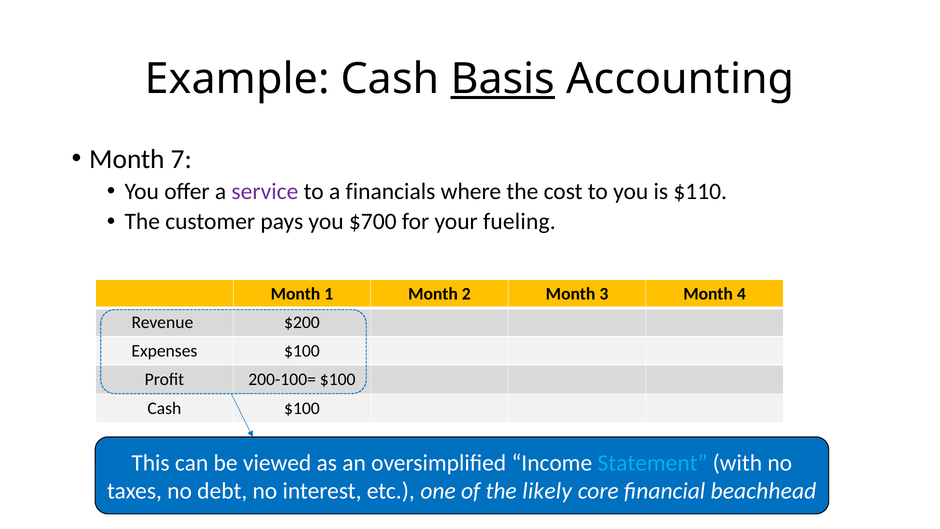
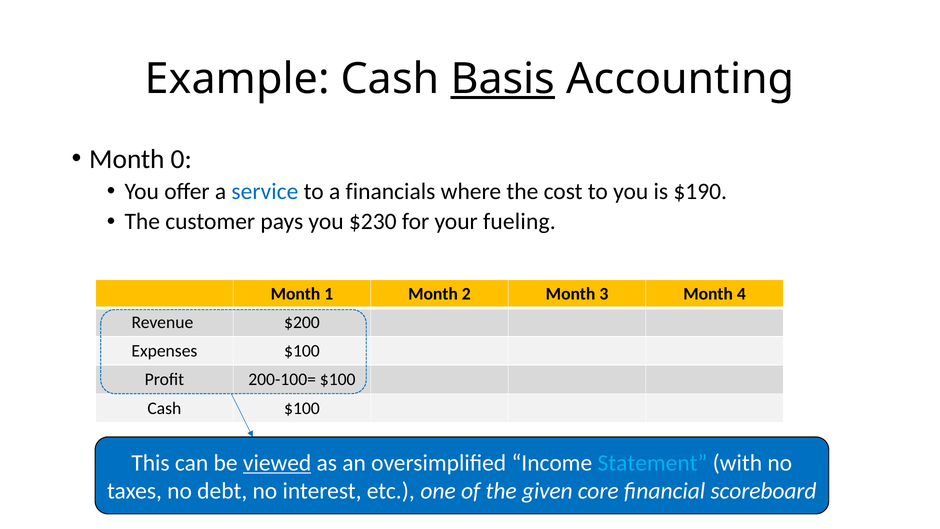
7: 7 -> 0
service colour: purple -> blue
$110: $110 -> $190
$700: $700 -> $230
viewed underline: none -> present
likely: likely -> given
beachhead: beachhead -> scoreboard
